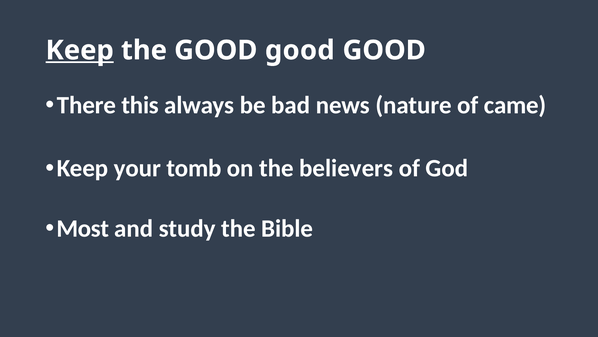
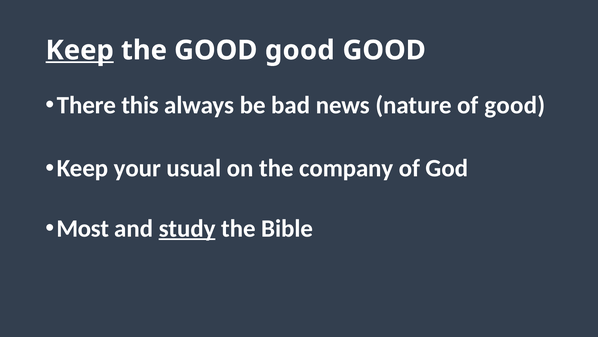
of came: came -> good
tomb: tomb -> usual
believers: believers -> company
study underline: none -> present
